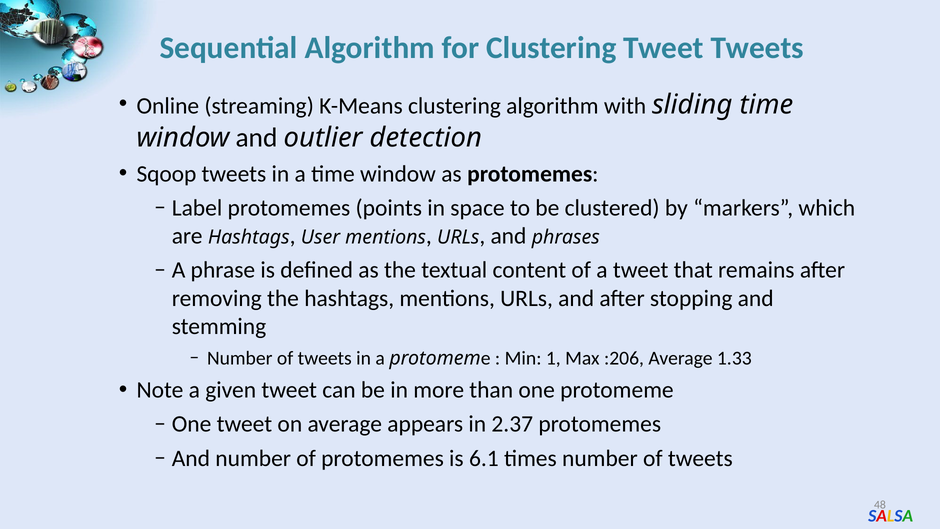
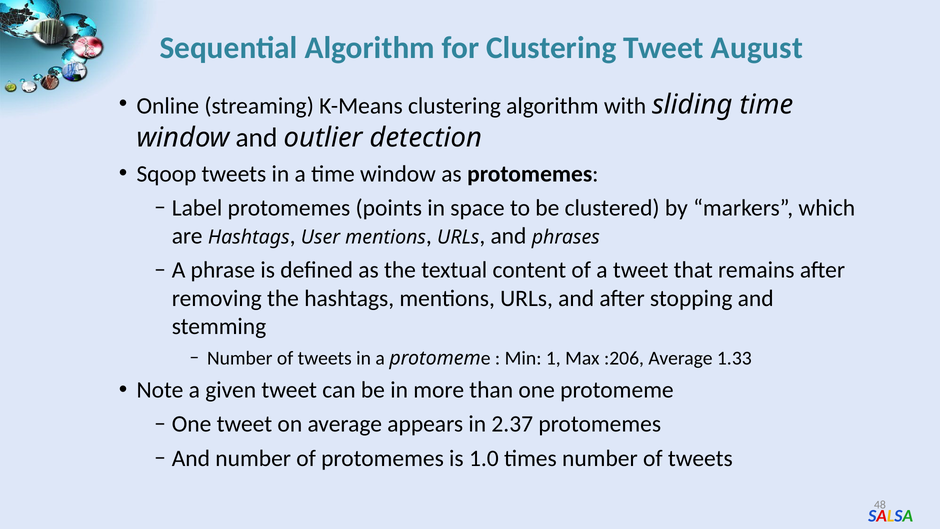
Tweet Tweets: Tweets -> August
6.1: 6.1 -> 1.0
